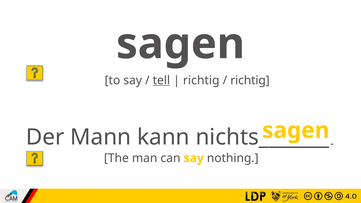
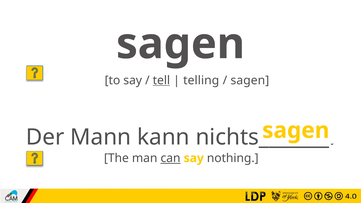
richtig at (201, 80): richtig -> telling
richtig at (250, 80): richtig -> sagen
can underline: none -> present
